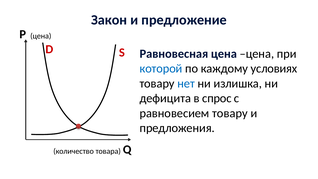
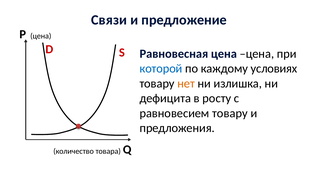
Закон: Закон -> Связи
нет colour: blue -> orange
спрос: спрос -> росту
